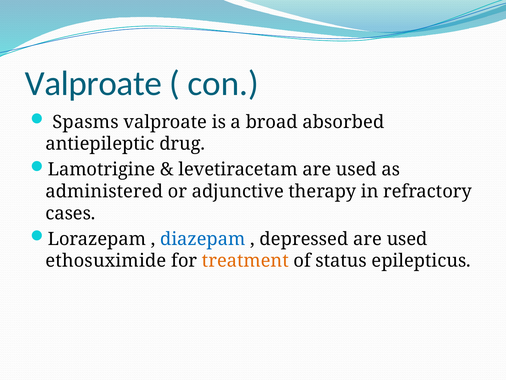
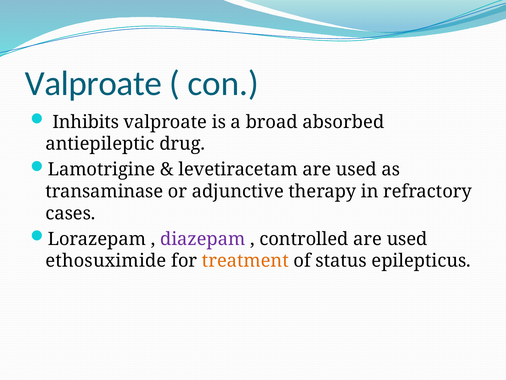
Spasms: Spasms -> Inhibits
administered: administered -> transaminase
diazepam colour: blue -> purple
depressed: depressed -> controlled
